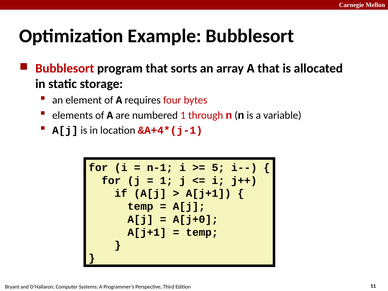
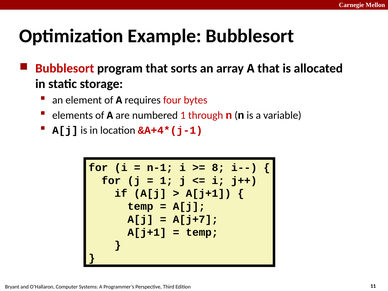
5: 5 -> 8
A[j+0: A[j+0 -> A[j+7
